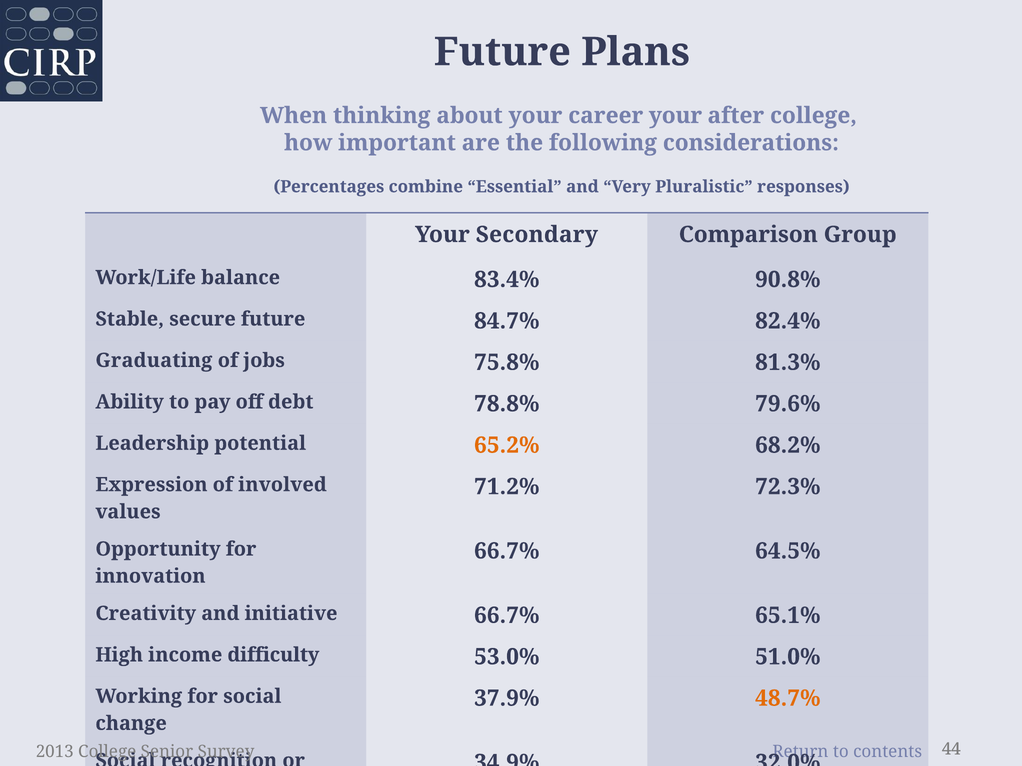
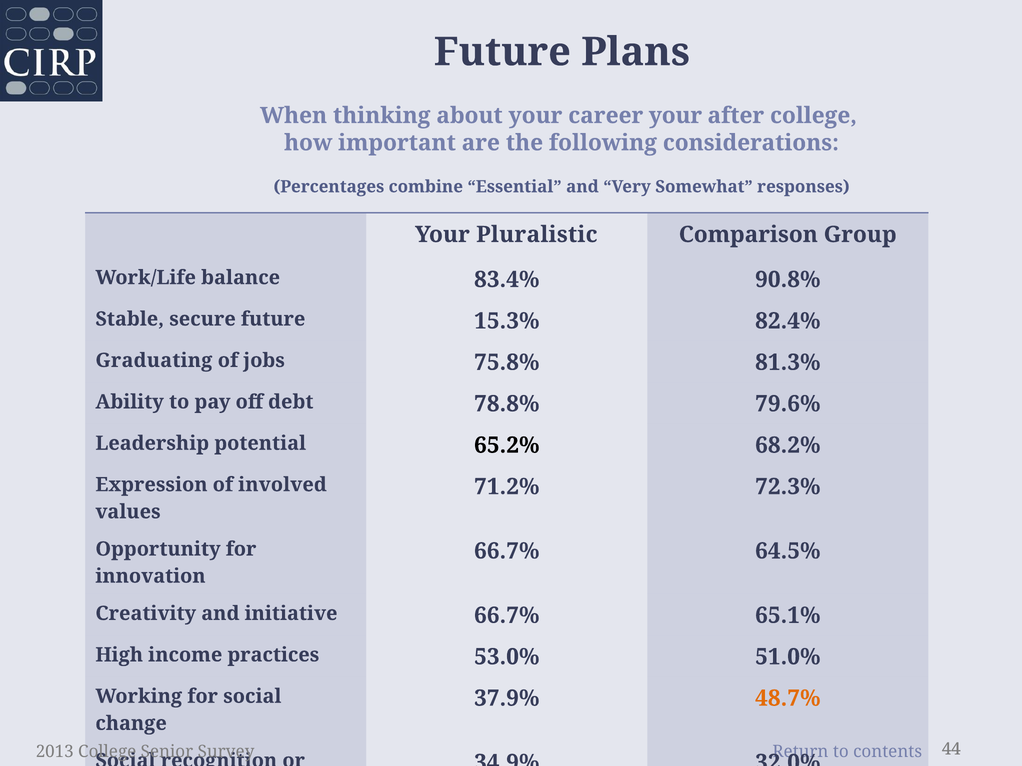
Pluralistic: Pluralistic -> Somewhat
Secondary: Secondary -> Pluralistic
84.7%: 84.7% -> 15.3%
65.2% colour: orange -> black
difficulty: difficulty -> practices
